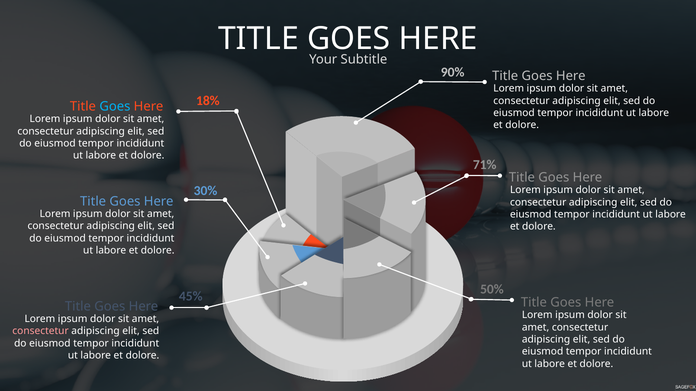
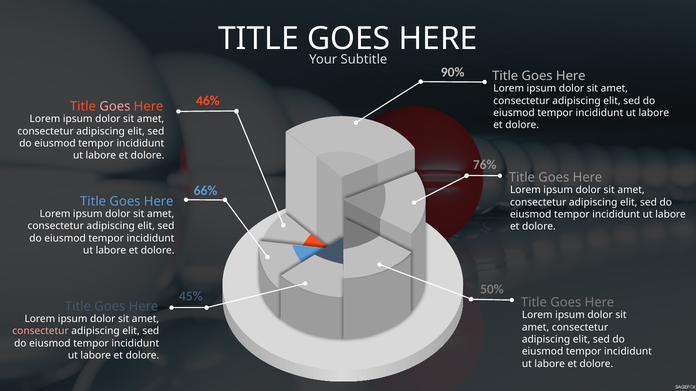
18%: 18% -> 46%
Goes at (115, 107) colour: light blue -> pink
71%: 71% -> 76%
30%: 30% -> 66%
